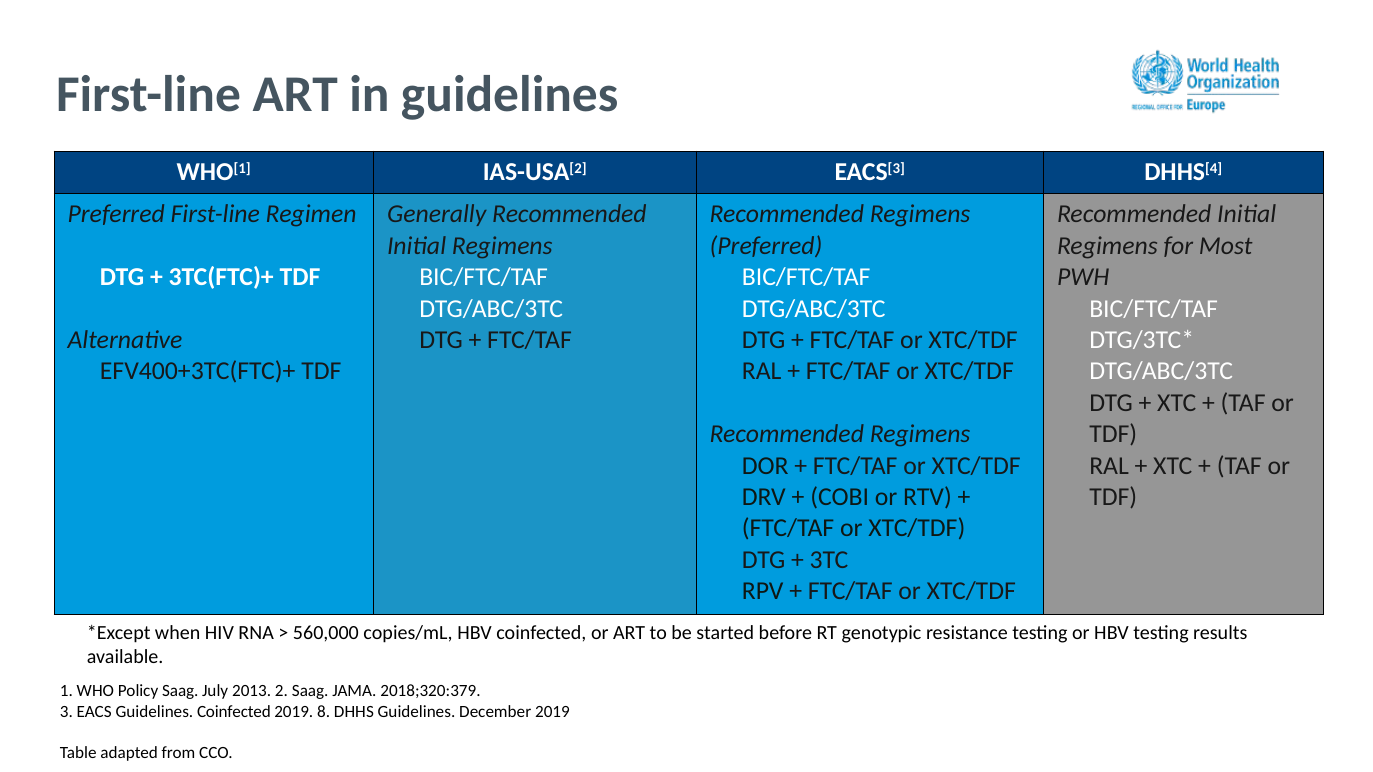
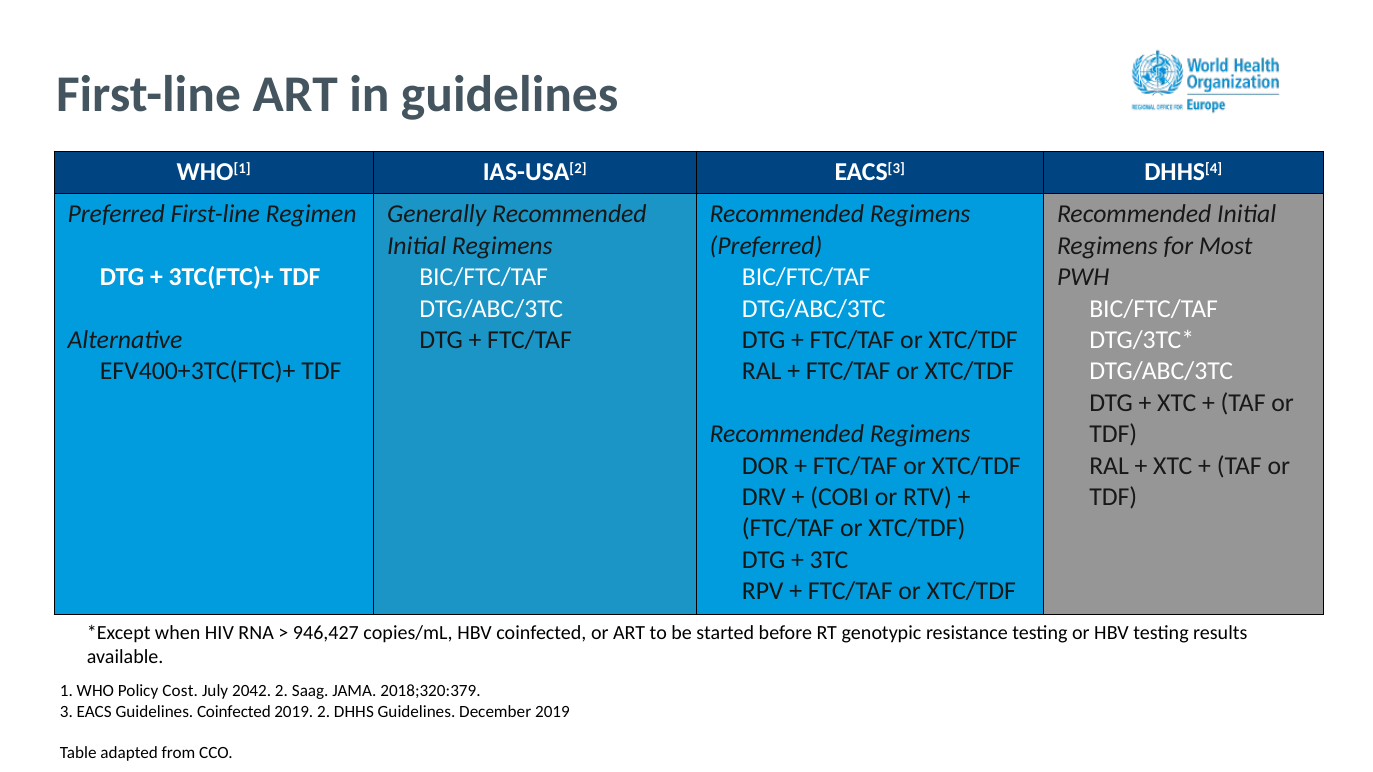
560,000: 560,000 -> 946,427
Policy Saag: Saag -> Cost
2013: 2013 -> 2042
2019 8: 8 -> 2
